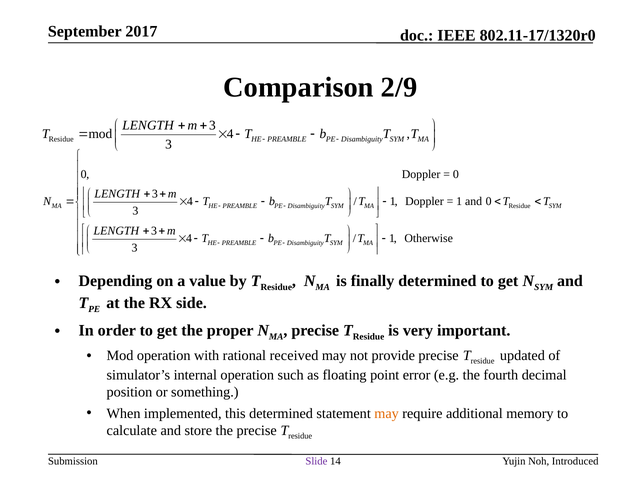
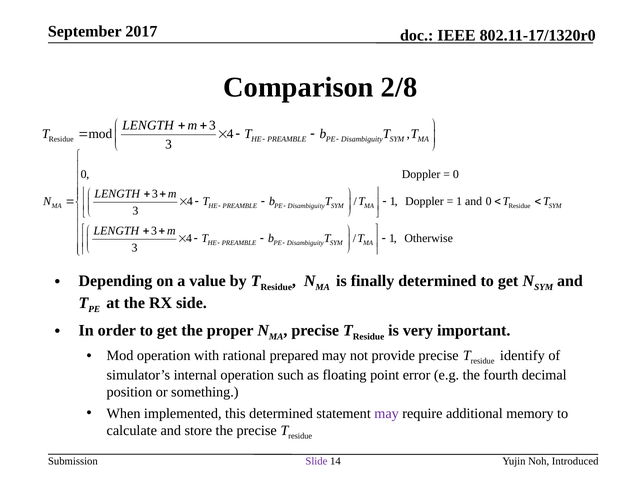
2/9: 2/9 -> 2/8
received: received -> prepared
updated: updated -> identify
may at (387, 413) colour: orange -> purple
